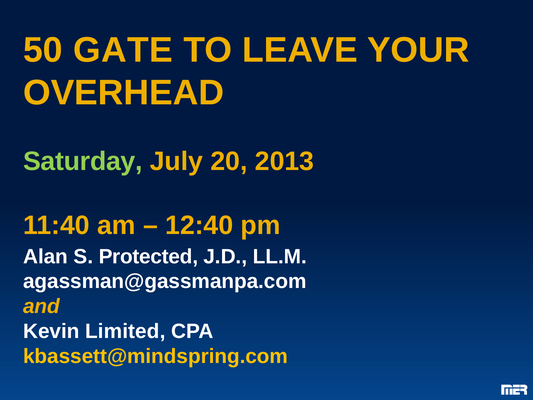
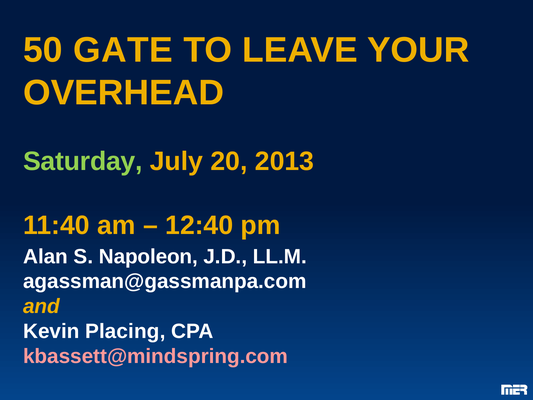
Protected: Protected -> Napoleon
Limited: Limited -> Placing
kbassett@mindspring.com colour: yellow -> pink
